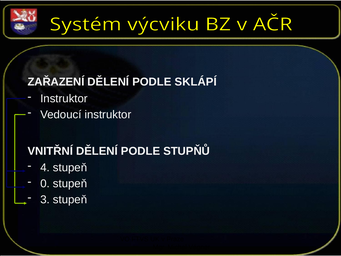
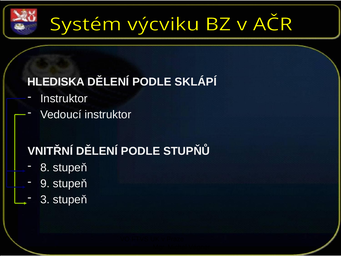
ZAŘAZENÍ: ZAŘAZENÍ -> HLEDISKA
4: 4 -> 8
0: 0 -> 9
